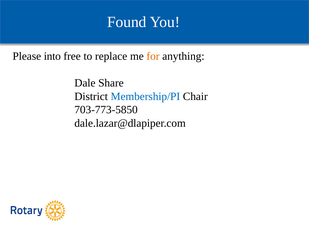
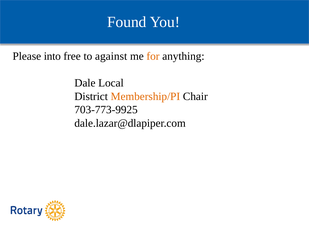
replace: replace -> against
Share: Share -> Local
Membership/PI colour: blue -> orange
703-773-5850: 703-773-5850 -> 703-773-9925
